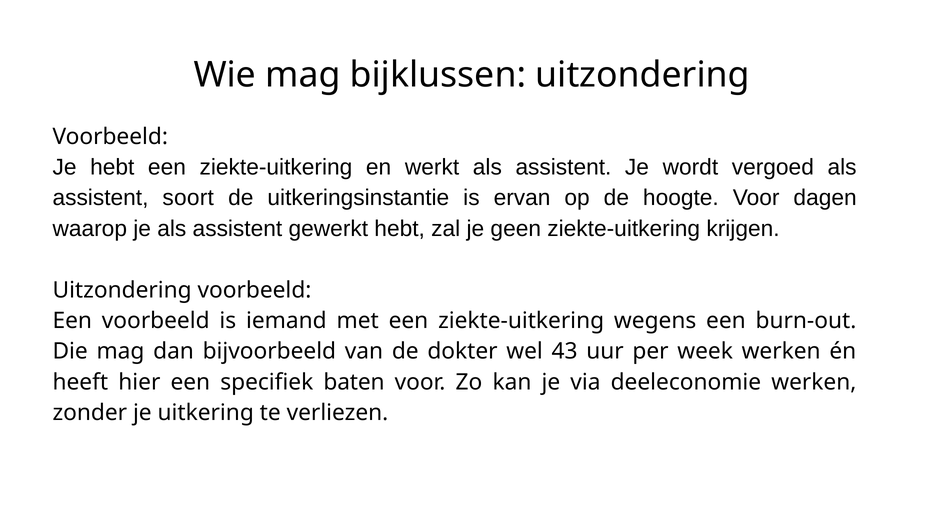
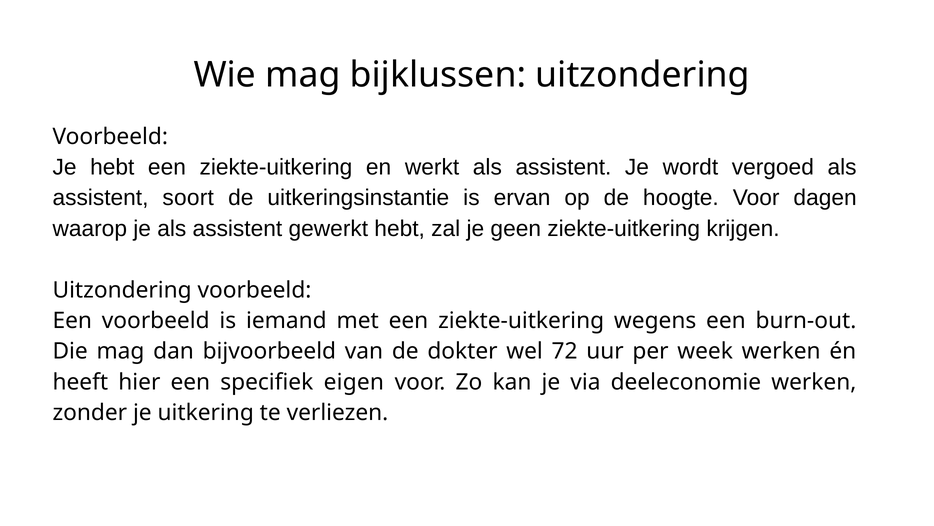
43: 43 -> 72
baten: baten -> eigen
